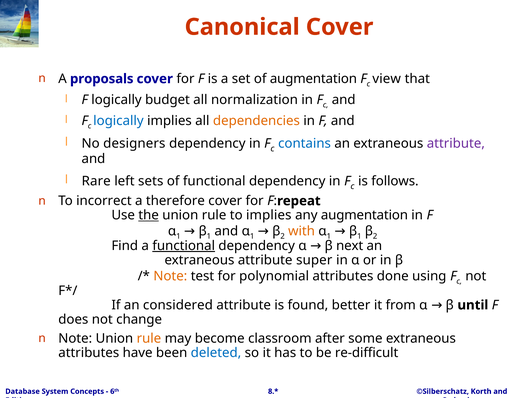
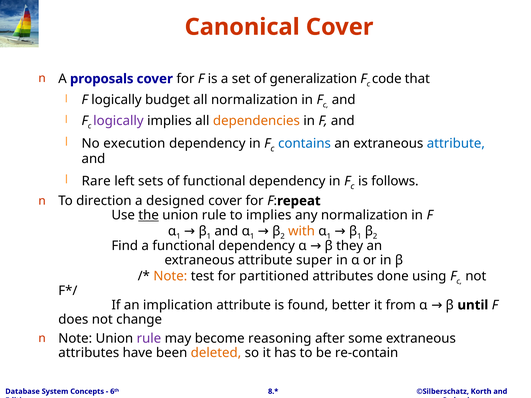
of augmentation: augmentation -> generalization
view: view -> code
logically at (118, 121) colour: blue -> purple
designers: designers -> execution
attribute at (456, 144) colour: purple -> blue
incorrect: incorrect -> direction
therefore: therefore -> designed
any augmentation: augmentation -> normalization
functional at (184, 246) underline: present -> none
next: next -> they
polynomial: polynomial -> partitioned
considered: considered -> implication
rule at (149, 339) colour: orange -> purple
classroom: classroom -> reasoning
deleted colour: blue -> orange
re-difficult: re-difficult -> re-contain
